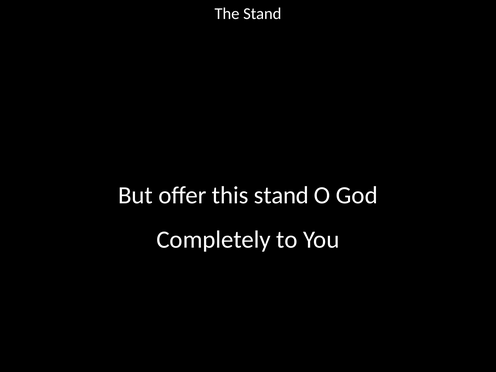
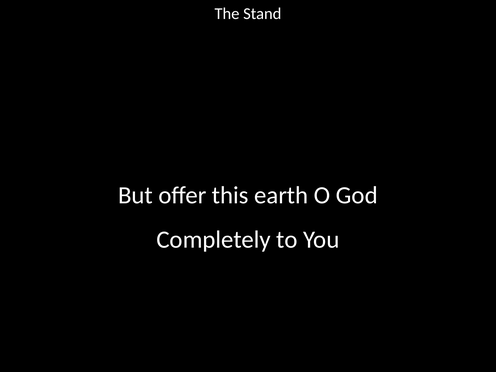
this stand: stand -> earth
